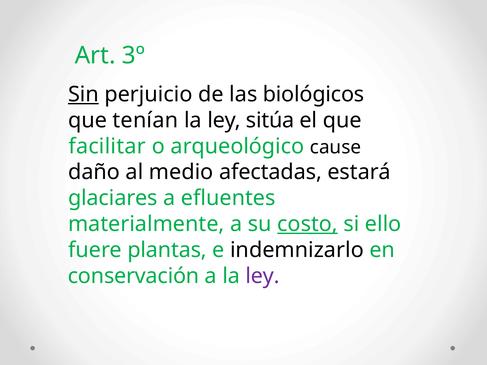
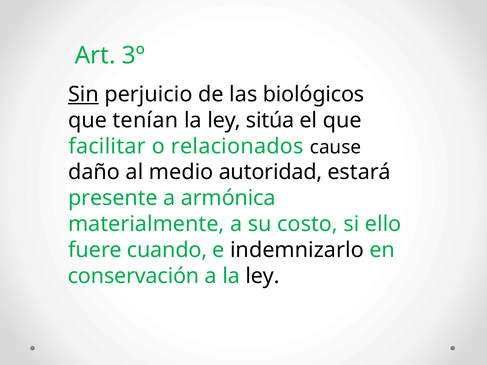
arqueológico: arqueológico -> relacionados
afectadas: afectadas -> autoridad
glaciares: glaciares -> presente
efluentes: efluentes -> armónica
costo underline: present -> none
plantas: plantas -> cuando
ley at (263, 276) colour: purple -> black
